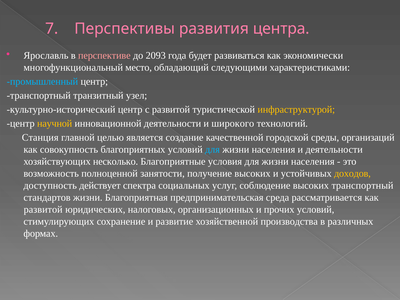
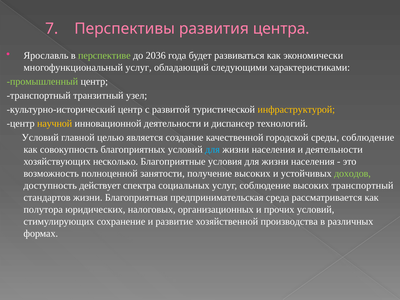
перспективе colour: pink -> light green
2093: 2093 -> 2036
многофункциональный место: место -> услуг
промышленный colour: light blue -> light green
широкого: широкого -> диспансер
Станция at (40, 138): Станция -> Условий
среды организаций: организаций -> соблюдение
доходов colour: yellow -> light green
развитой at (43, 210): развитой -> полутора
